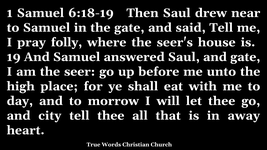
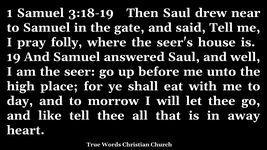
6:18-19: 6:18-19 -> 3:18-19
and gate: gate -> well
city: city -> like
